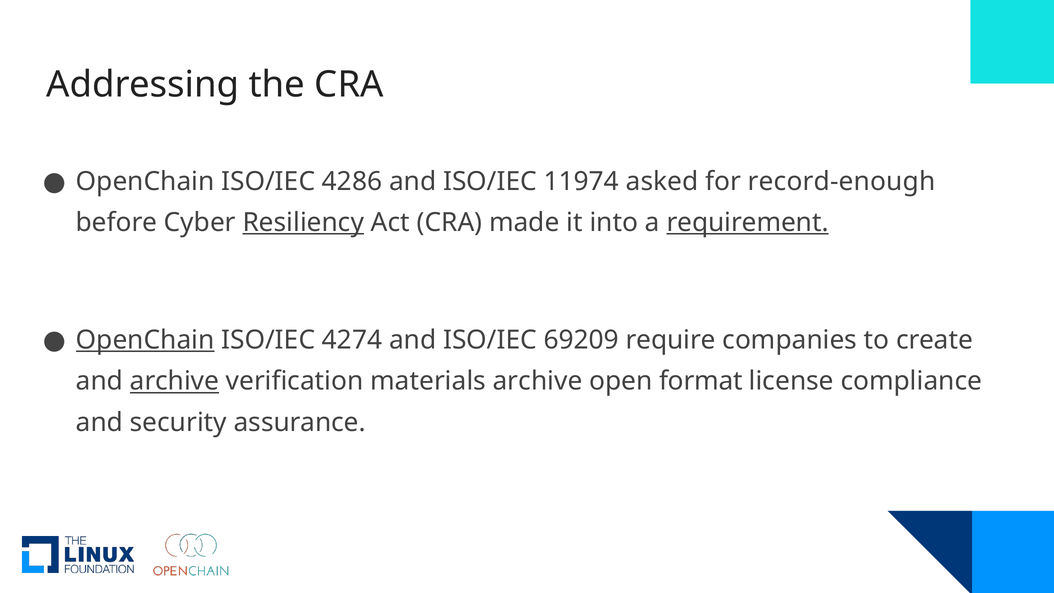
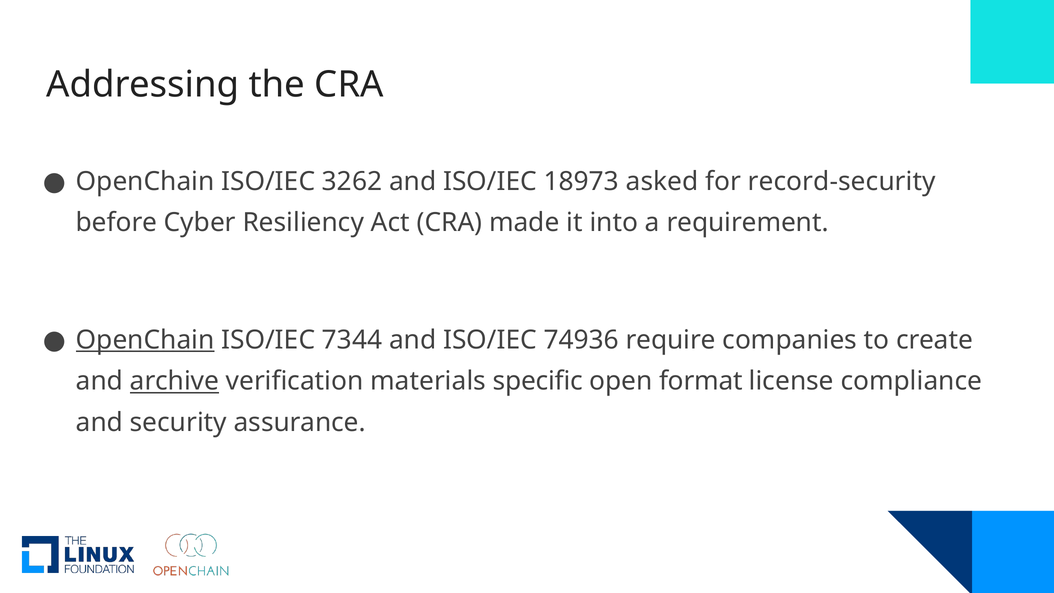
4286: 4286 -> 3262
11974: 11974 -> 18973
record-enough: record-enough -> record-security
Resiliency underline: present -> none
requirement underline: present -> none
4274: 4274 -> 7344
69209: 69209 -> 74936
materials archive: archive -> specific
